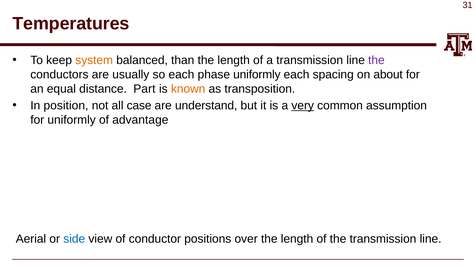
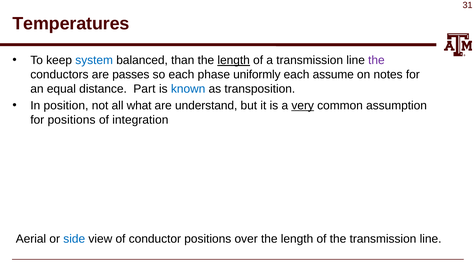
system colour: orange -> blue
length at (234, 60) underline: none -> present
usually: usually -> passes
spacing: spacing -> assume
about: about -> notes
known colour: orange -> blue
case: case -> what
for uniformly: uniformly -> positions
advantage: advantage -> integration
